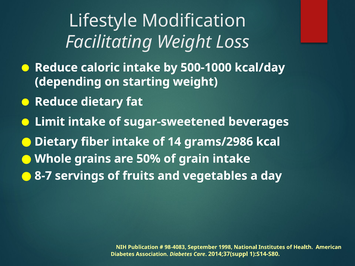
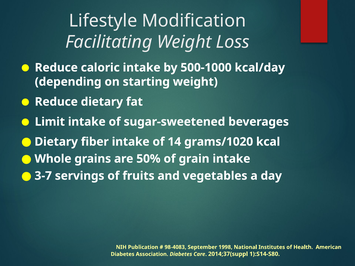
grams/2986: grams/2986 -> grams/1020
8-7: 8-7 -> 3-7
